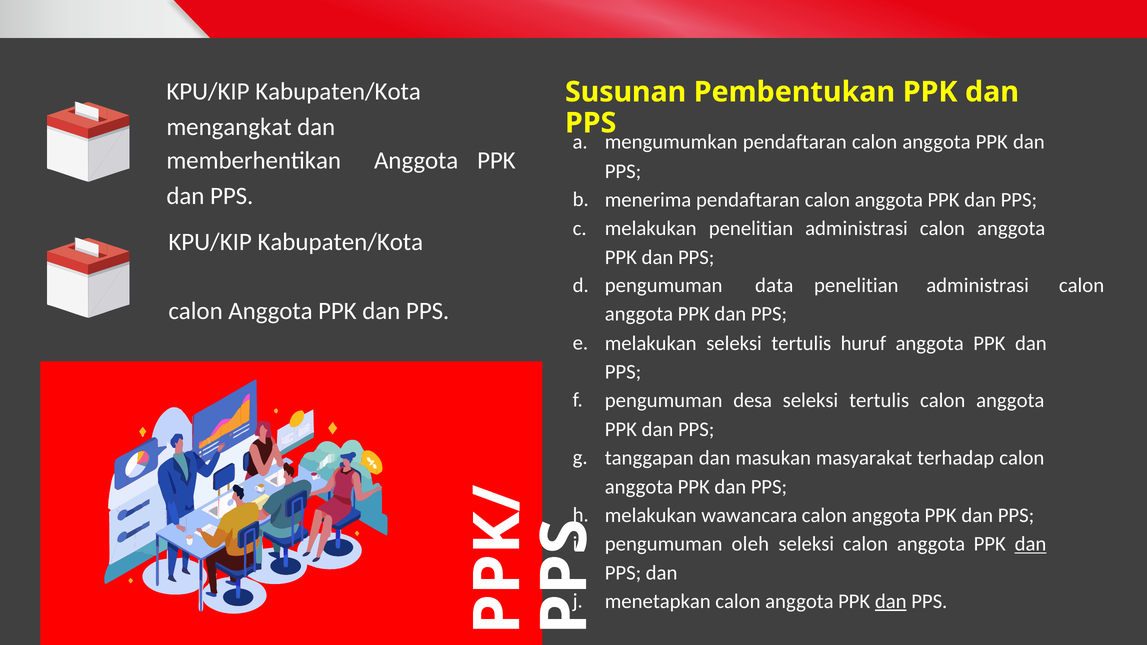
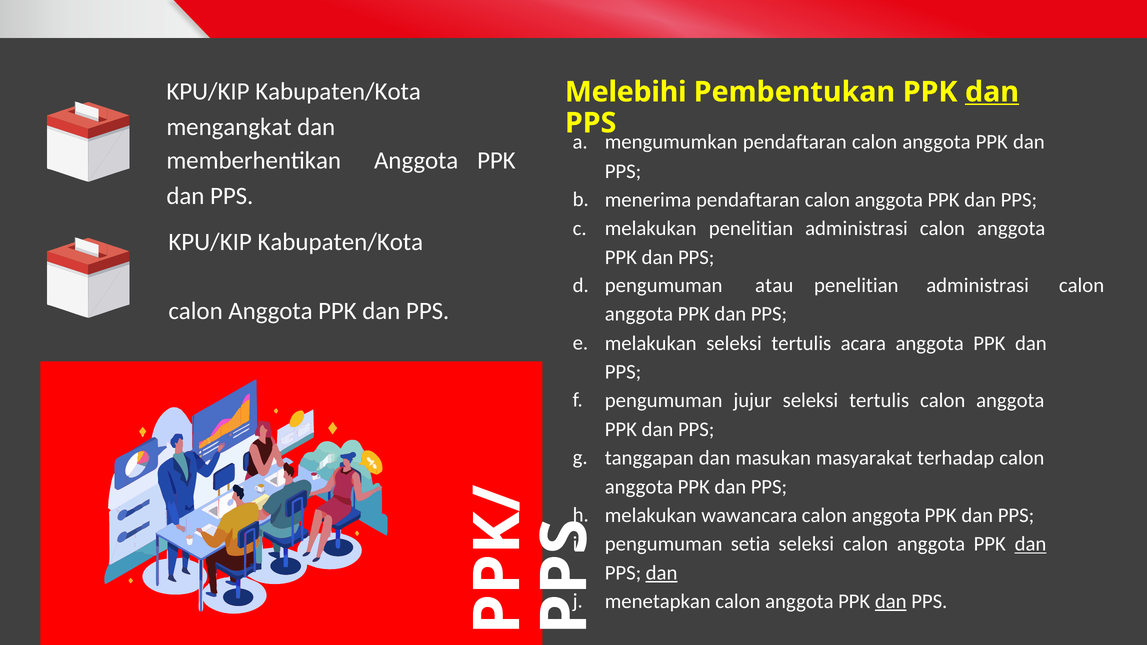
Susunan: Susunan -> Melebihi
dan at (992, 92) underline: none -> present
data: data -> atau
huruf: huruf -> acara
desa: desa -> jujur
oleh: oleh -> setia
dan at (662, 573) underline: none -> present
